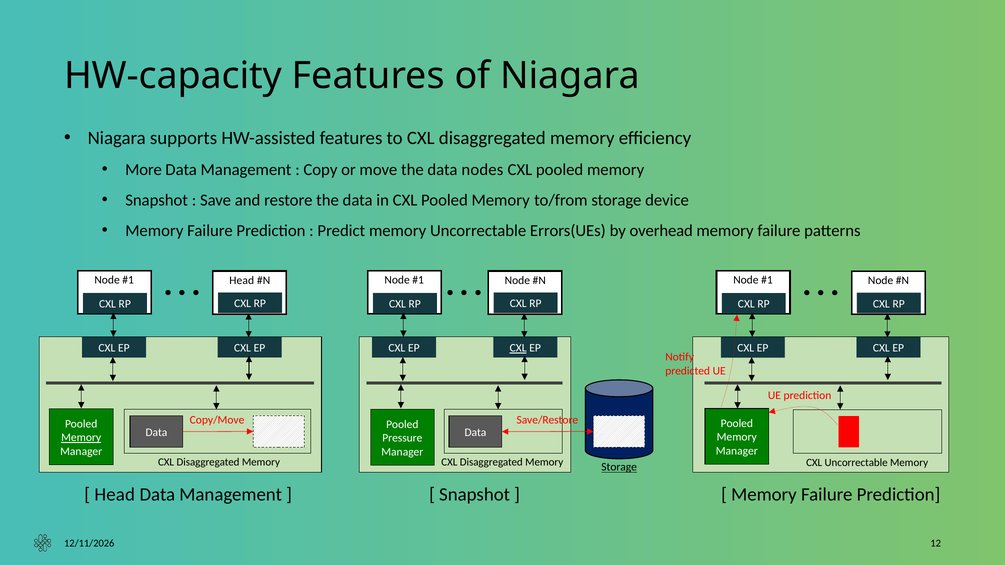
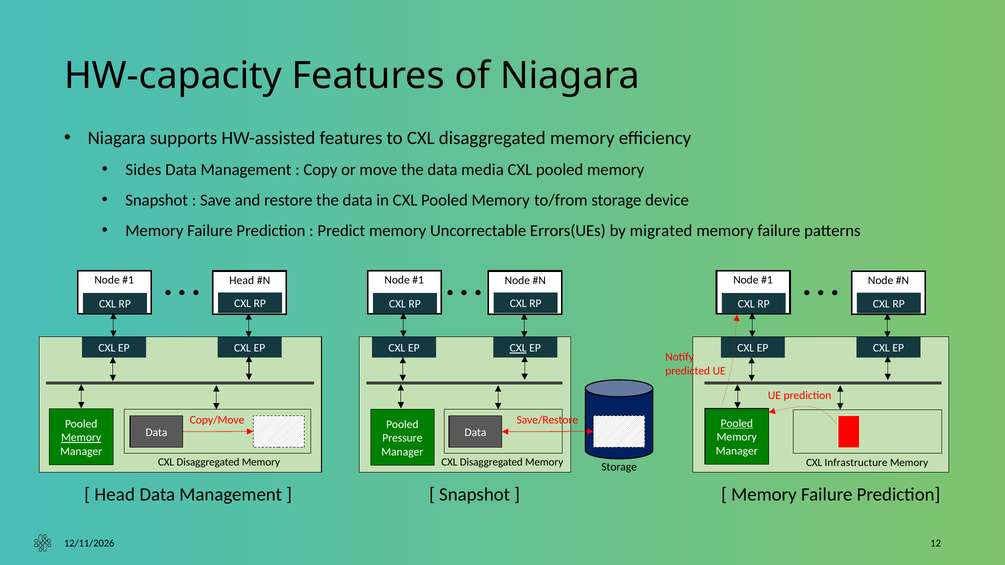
More: More -> Sides
nodes: nodes -> media
overhead: overhead -> migrated
Pooled at (737, 424) underline: none -> present
CXL Uncorrectable: Uncorrectable -> Infrastructure
Storage at (619, 467) underline: present -> none
